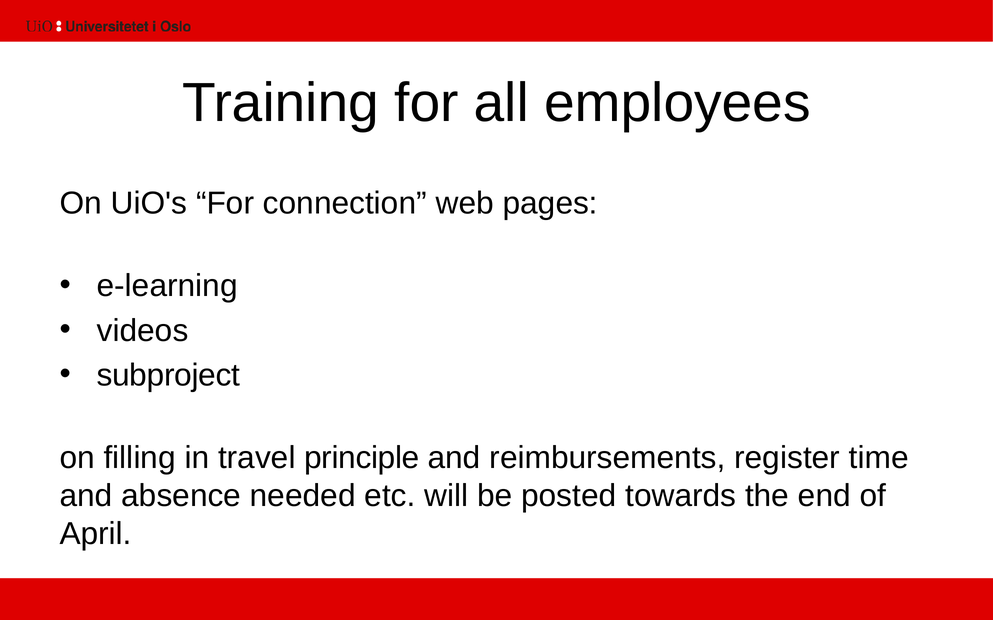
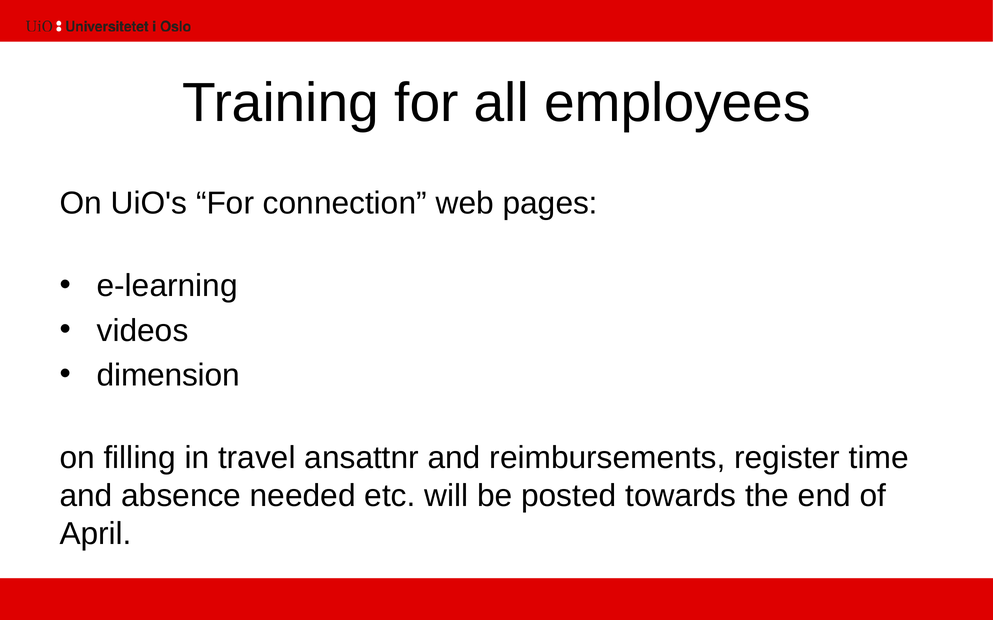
subproject: subproject -> dimension
principle: principle -> ansattnr
